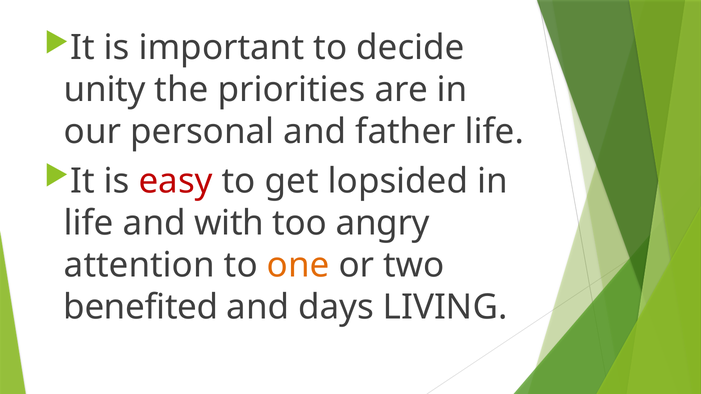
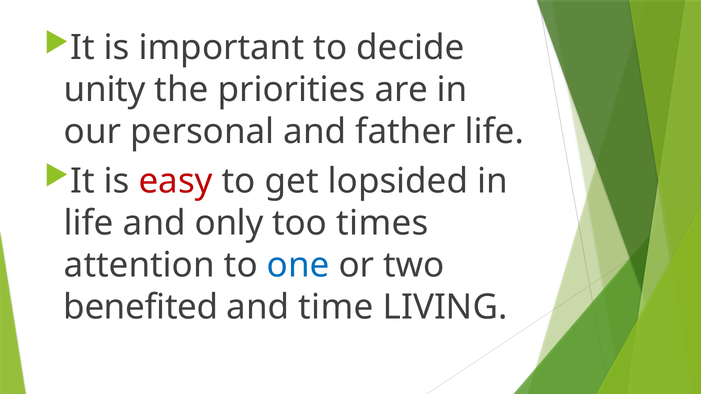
with: with -> only
angry: angry -> times
one colour: orange -> blue
days: days -> time
